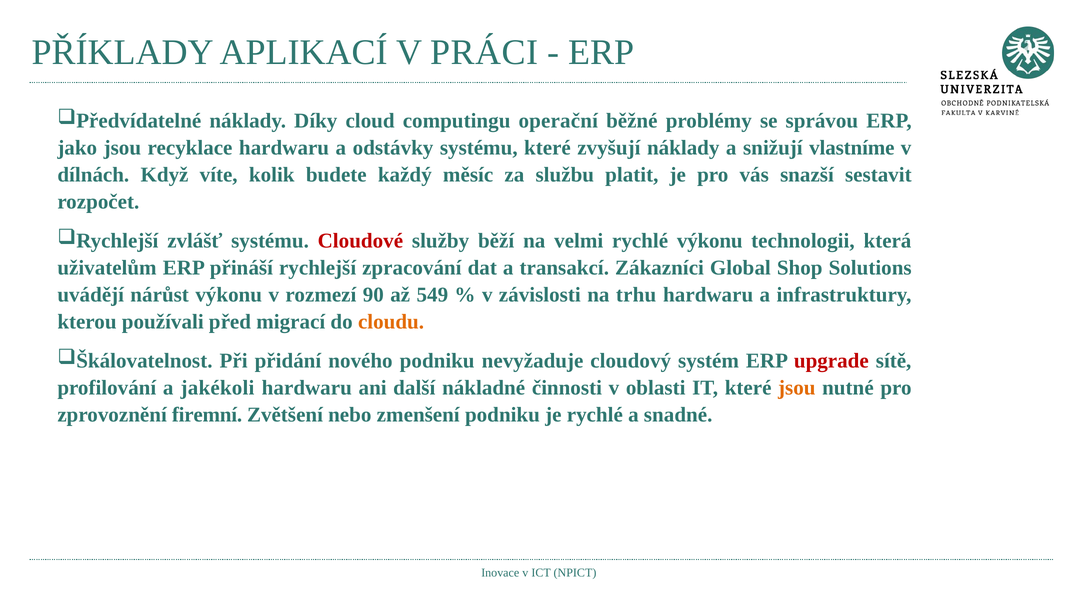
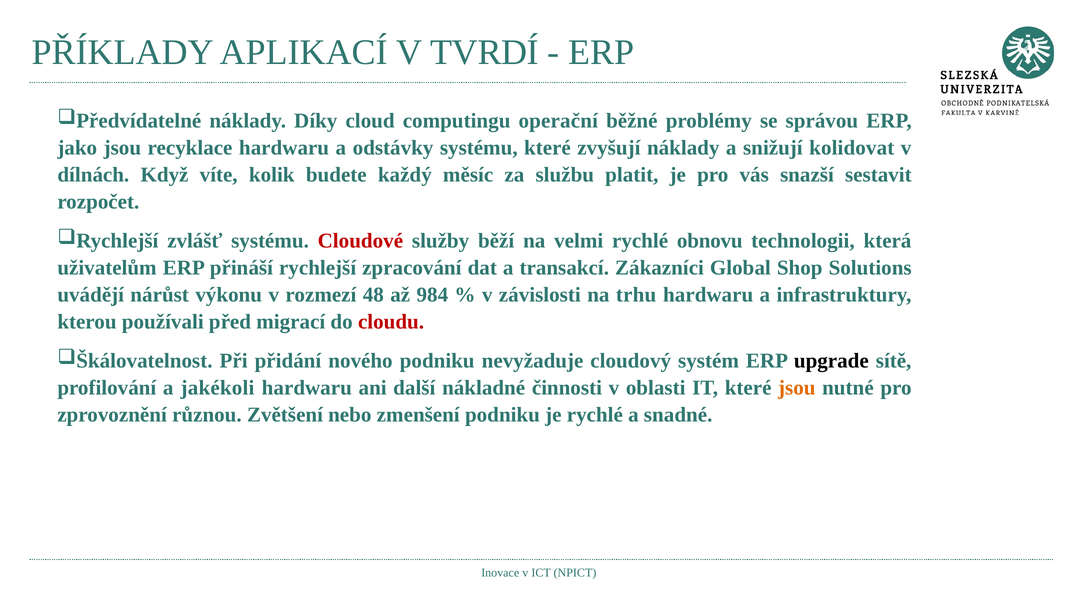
PRÁCI: PRÁCI -> TVRDÍ
vlastníme: vlastníme -> kolidovat
rychlé výkonu: výkonu -> obnovu
90: 90 -> 48
549: 549 -> 984
cloudu colour: orange -> red
upgrade colour: red -> black
firemní: firemní -> různou
